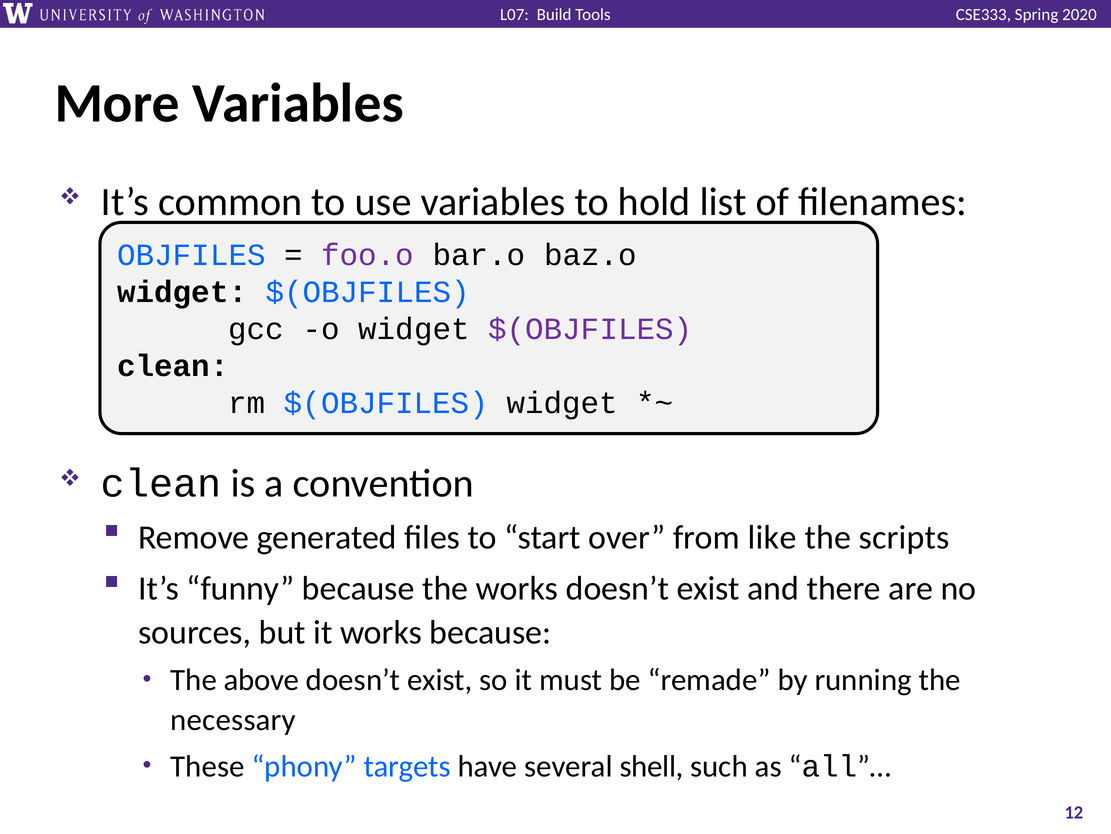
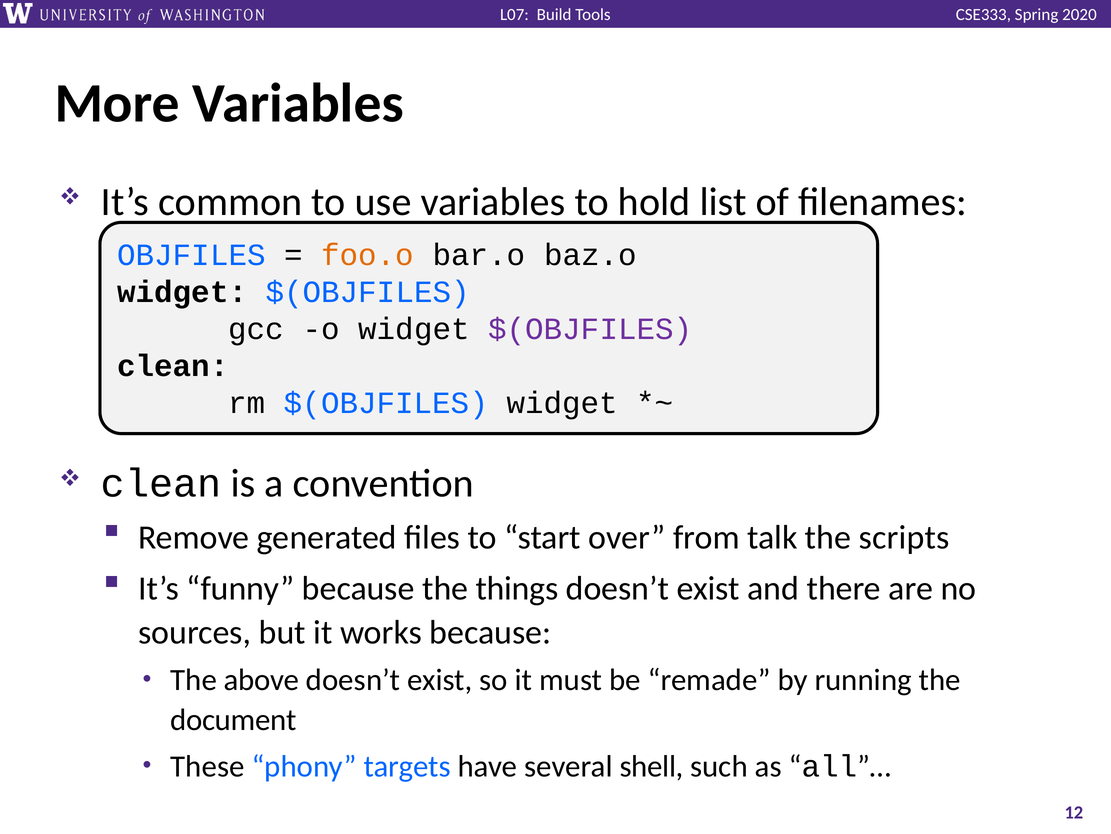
foo.o colour: purple -> orange
like: like -> talk
the works: works -> things
necessary: necessary -> document
